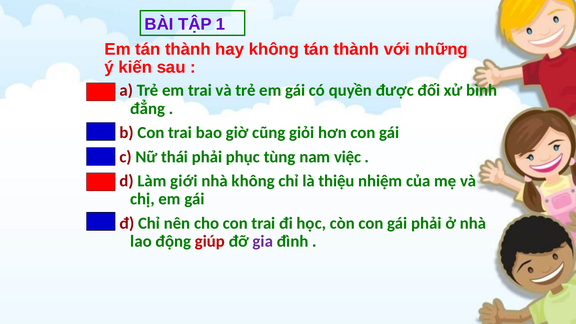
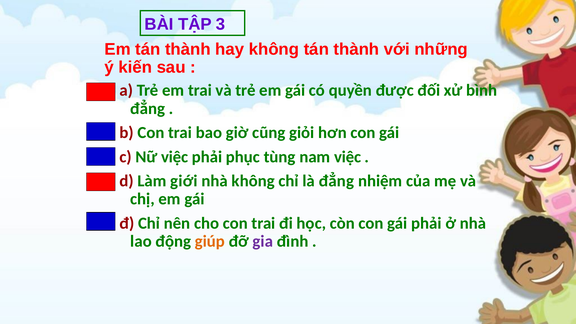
1: 1 -> 3
Nữ thái: thái -> việc
là thiệu: thiệu -> đẳng
giúp colour: red -> orange
